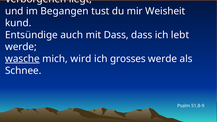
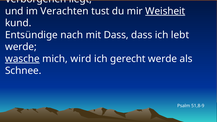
Begangen: Begangen -> Verachten
Weisheit underline: none -> present
auch: auch -> nach
grosses: grosses -> gerecht
